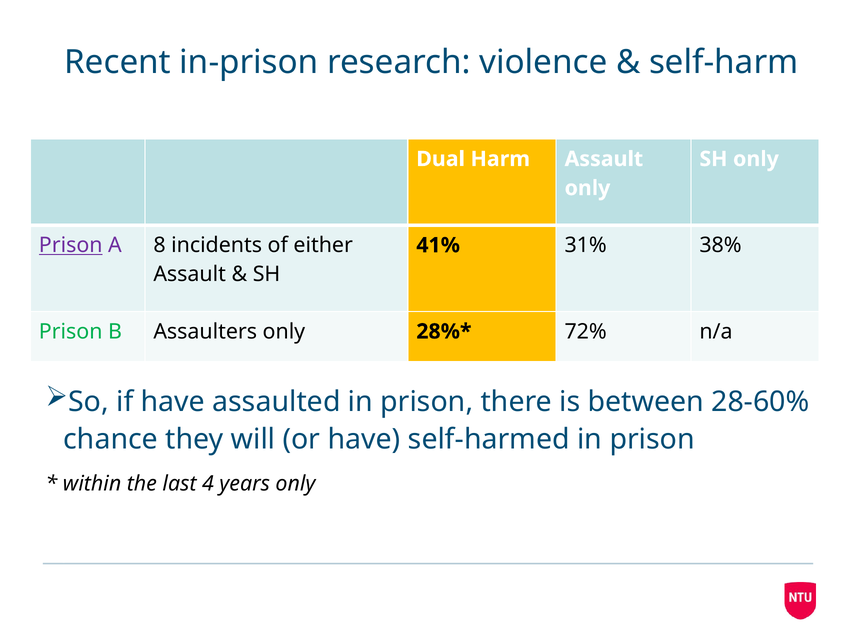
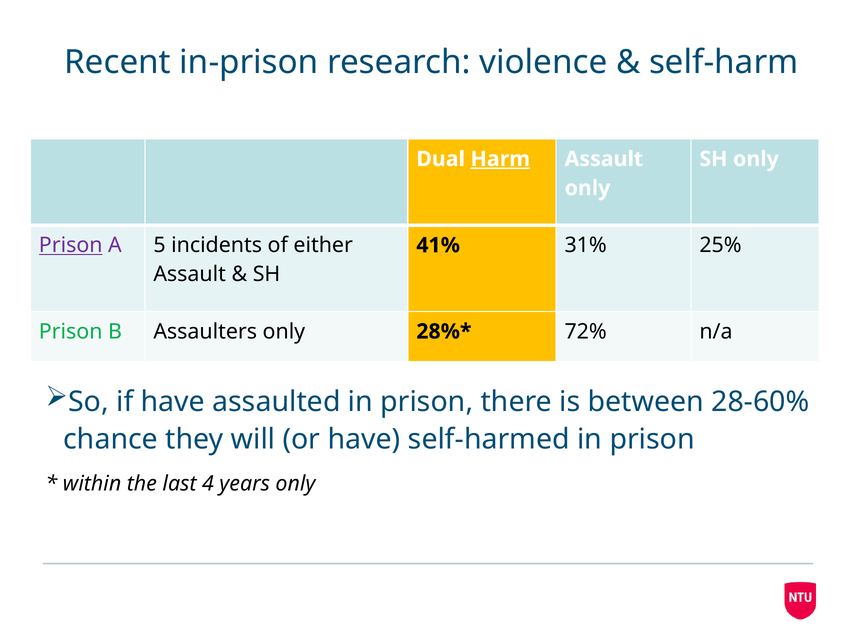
Harm underline: none -> present
8: 8 -> 5
38%: 38% -> 25%
